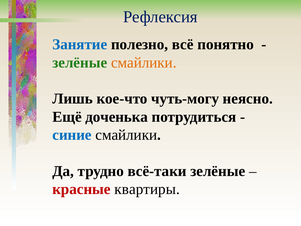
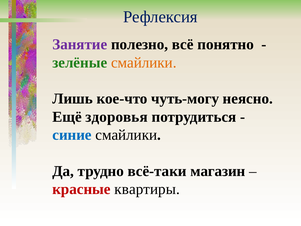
Занятие colour: blue -> purple
доченька: доченька -> здоровья
всё-таки зелёные: зелёные -> магазин
